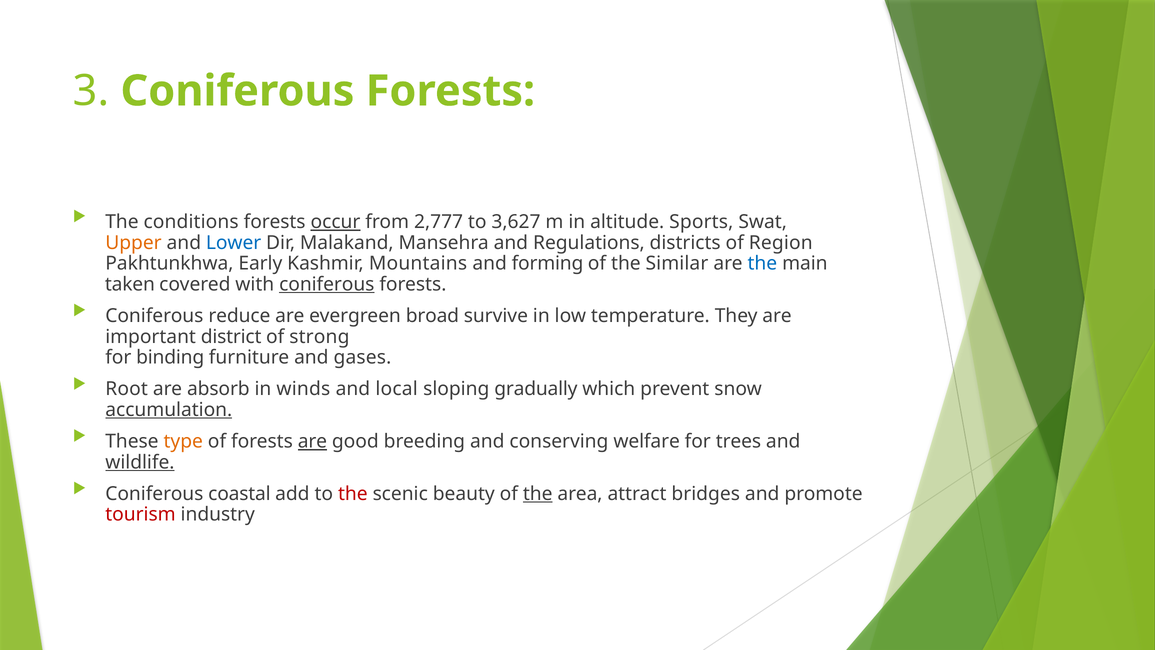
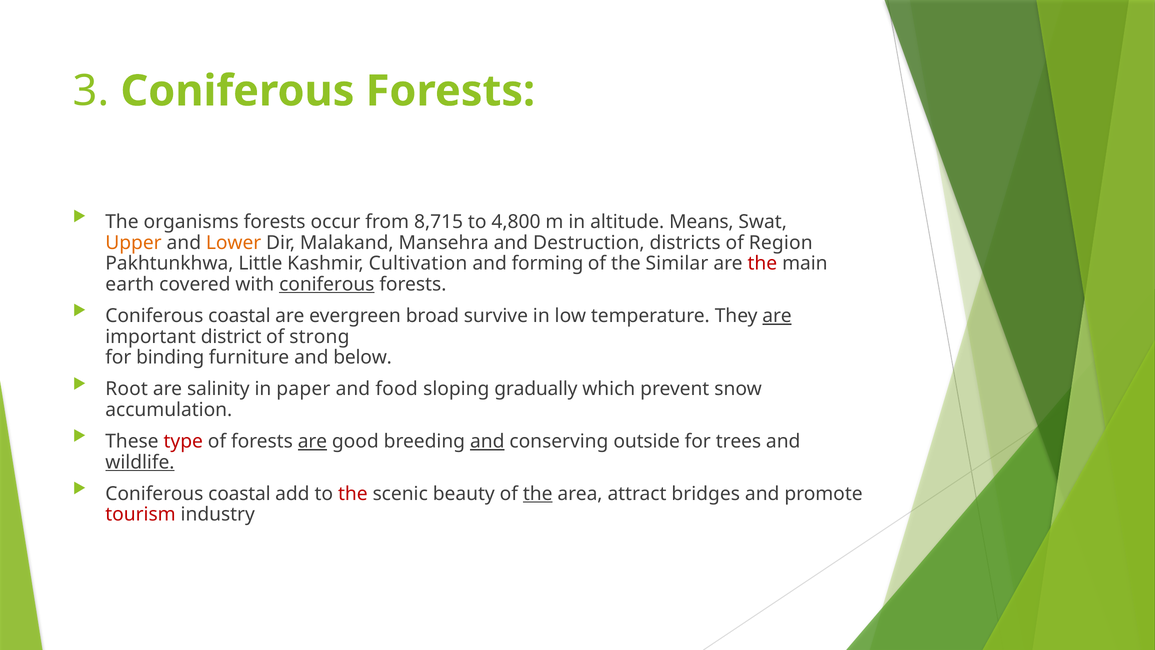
conditions: conditions -> organisms
occur underline: present -> none
2,777: 2,777 -> 8,715
3,627: 3,627 -> 4,800
Sports: Sports -> Means
Lower colour: blue -> orange
Regulations: Regulations -> Destruction
Early: Early -> Little
Mountains: Mountains -> Cultivation
the at (762, 263) colour: blue -> red
taken: taken -> earth
reduce at (239, 316): reduce -> coastal
are at (777, 316) underline: none -> present
gases: gases -> below
absorb: absorb -> salinity
winds: winds -> paper
local: local -> food
accumulation underline: present -> none
type colour: orange -> red
and at (487, 441) underline: none -> present
welfare: welfare -> outside
